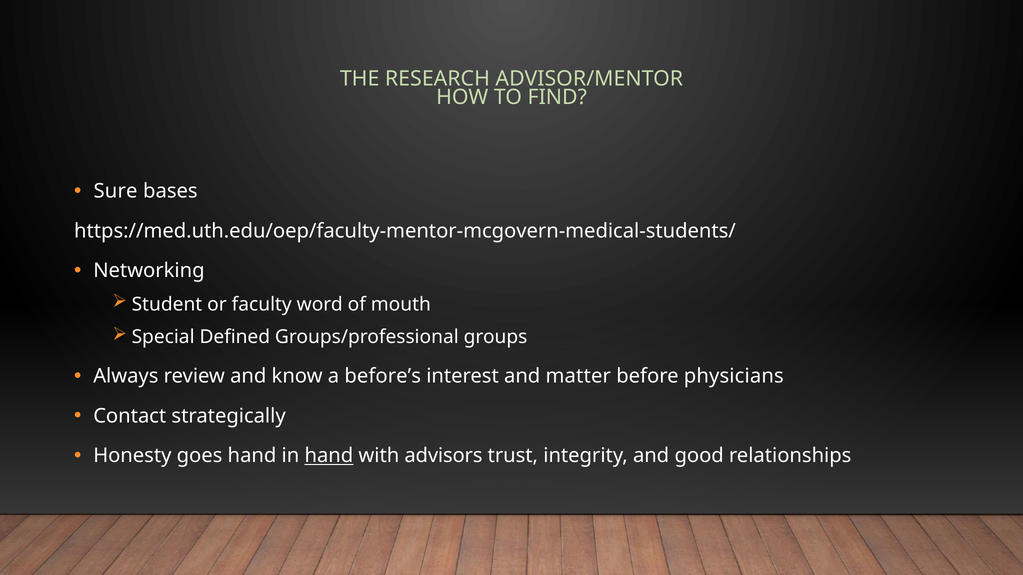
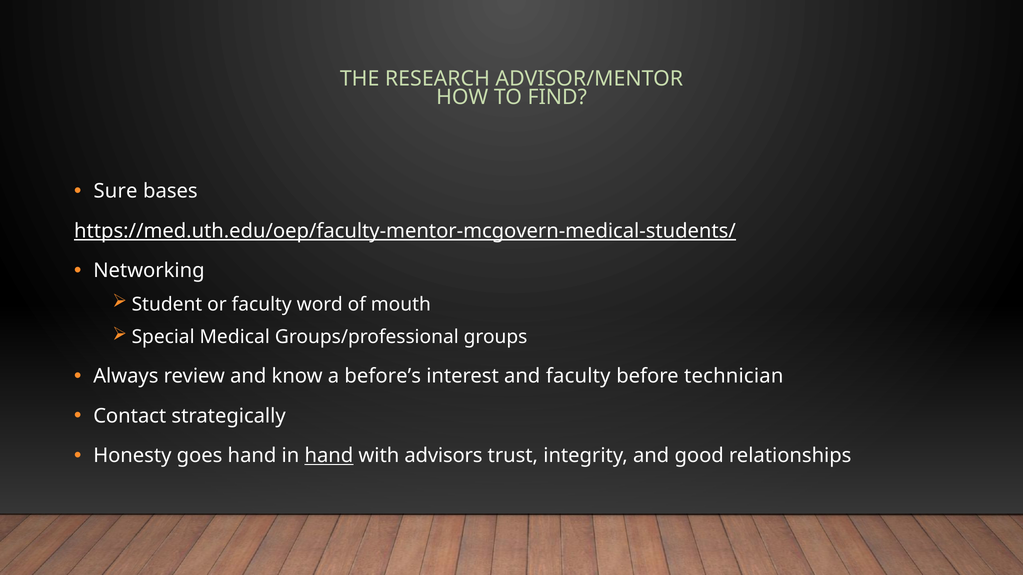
https://med.uth.edu/oep/faculty-mentor-mcgovern-medical-students/ underline: none -> present
Defined: Defined -> Medical
and matter: matter -> faculty
physicians: physicians -> technician
